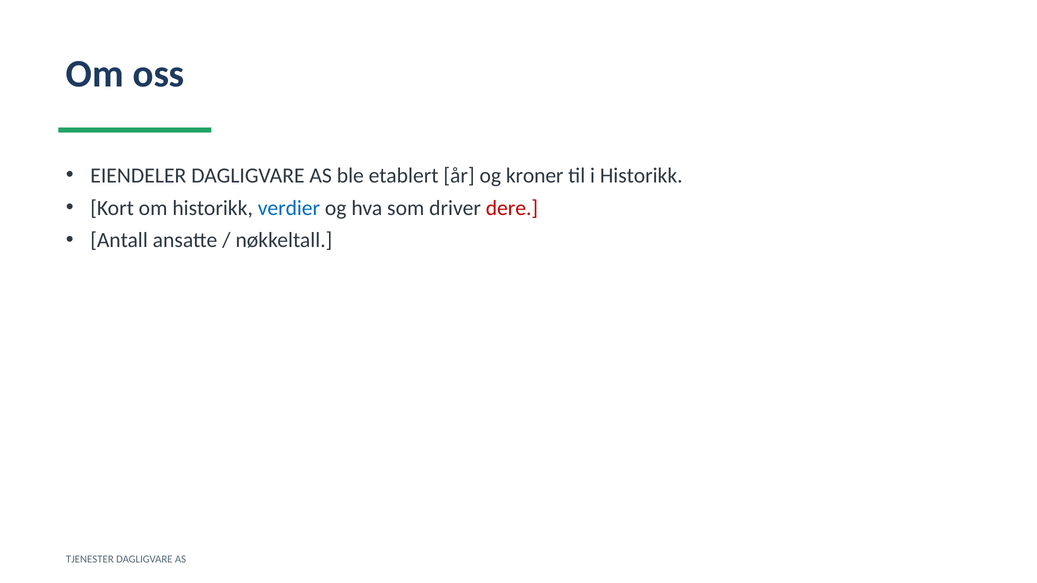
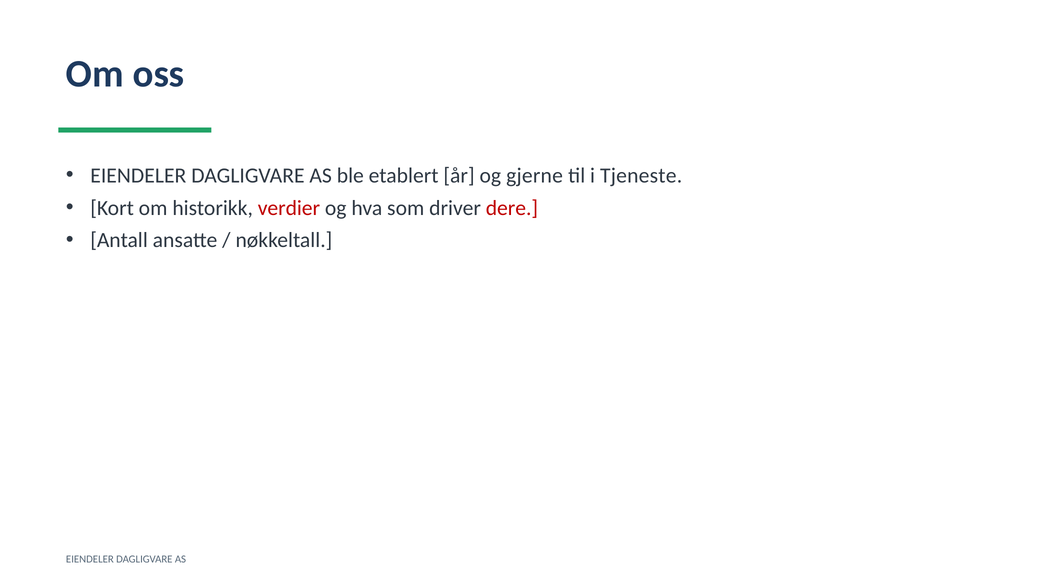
kroner: kroner -> gjerne
i Historikk: Historikk -> Tjeneste
verdier colour: blue -> red
TJENESTER at (90, 560): TJENESTER -> EIENDELER
